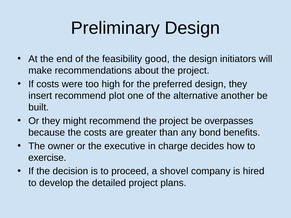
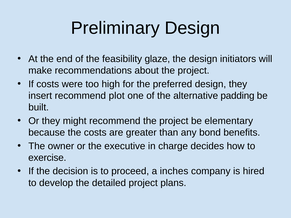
good: good -> glaze
another: another -> padding
overpasses: overpasses -> elementary
shovel: shovel -> inches
